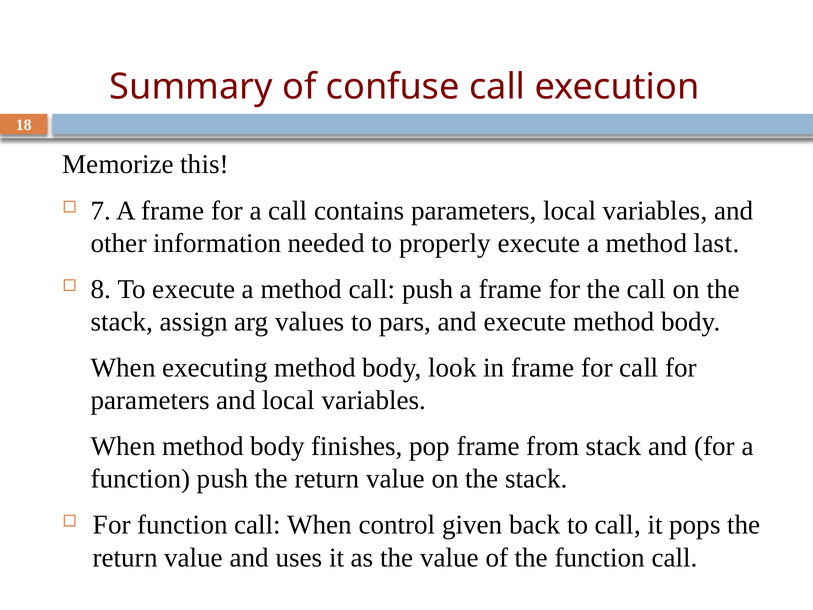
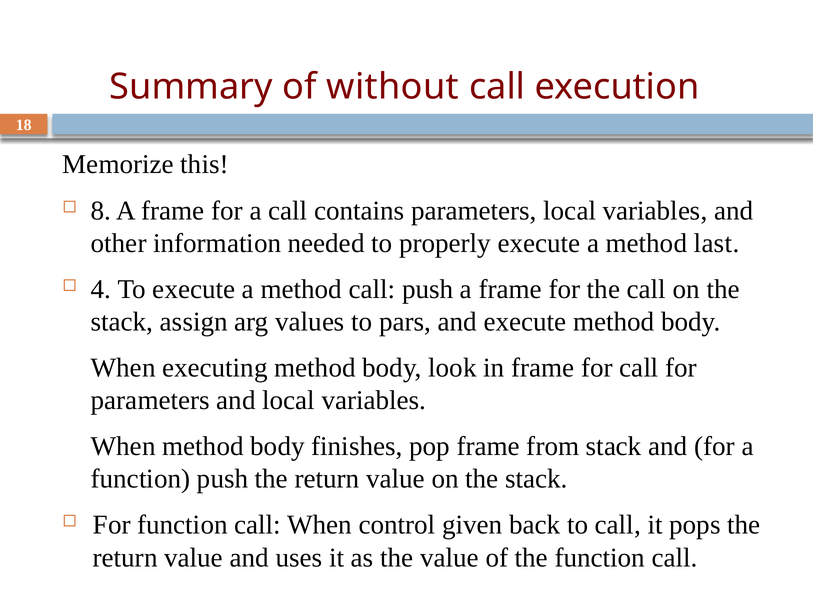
confuse: confuse -> without
7: 7 -> 8
8: 8 -> 4
